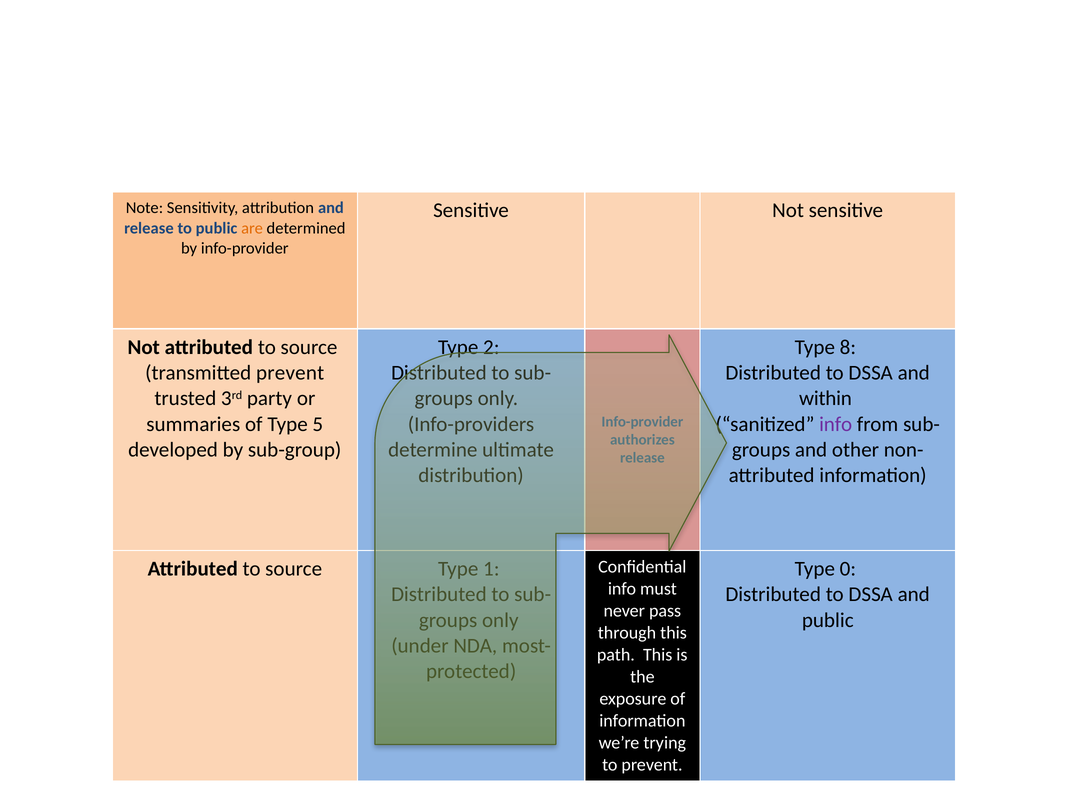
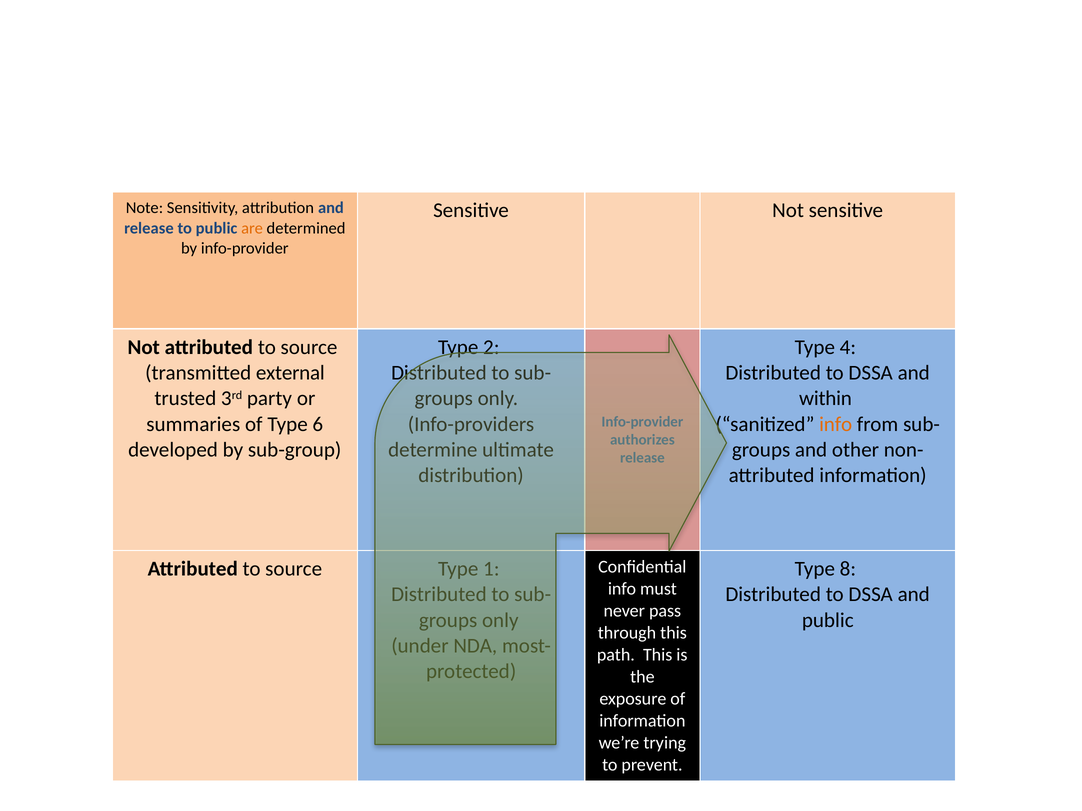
8: 8 -> 4
transmitted prevent: prevent -> external
5: 5 -> 6
info at (836, 424) colour: purple -> orange
0: 0 -> 8
